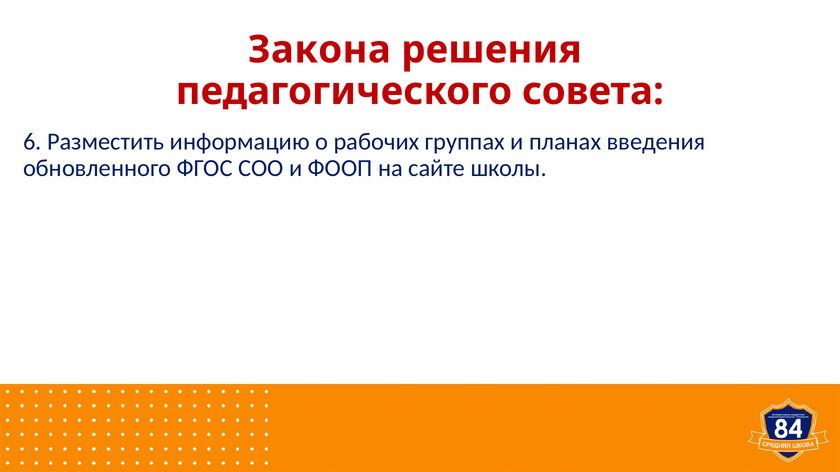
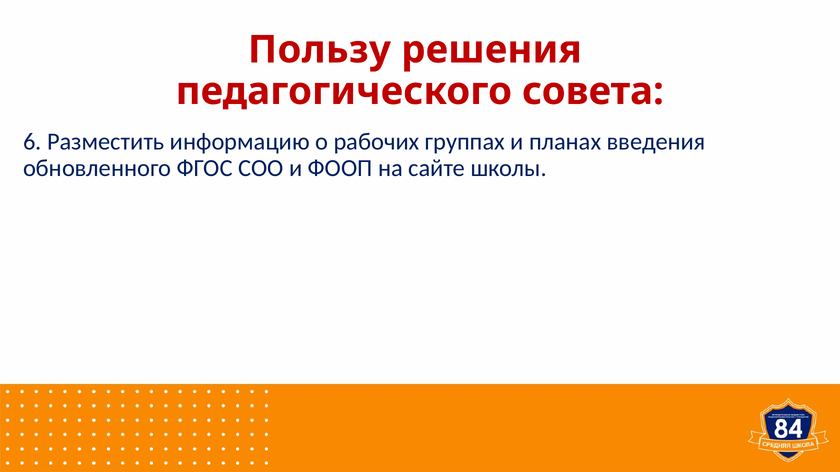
Закона: Закона -> Пользу
